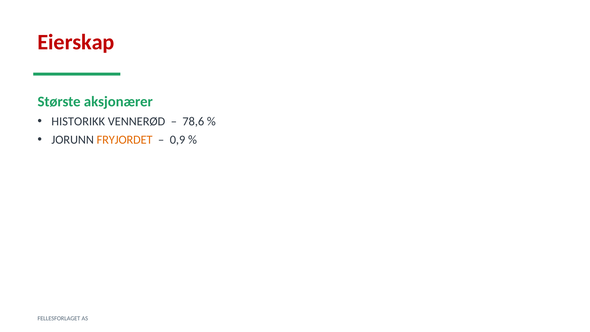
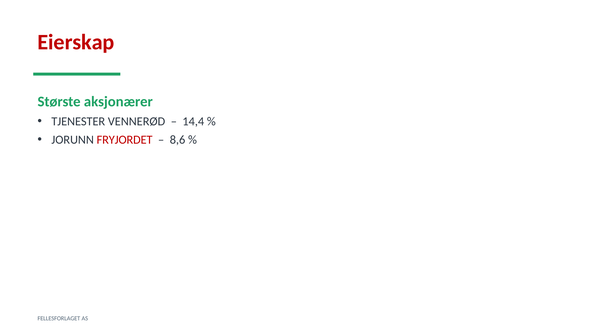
HISTORIKK: HISTORIKK -> TJENESTER
78,6: 78,6 -> 14,4
FRYJORDET colour: orange -> red
0,9: 0,9 -> 8,6
